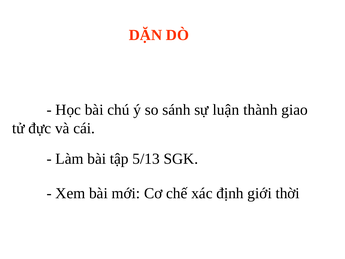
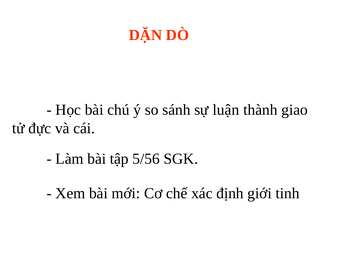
5/13: 5/13 -> 5/56
thời: thời -> tinh
